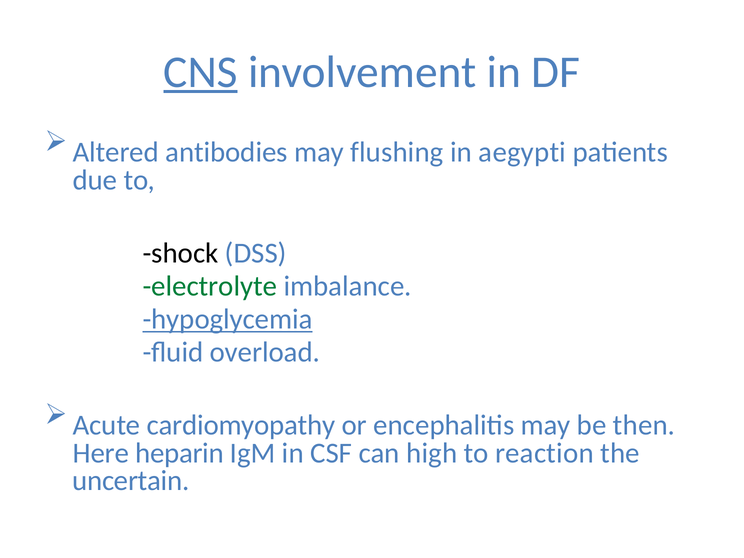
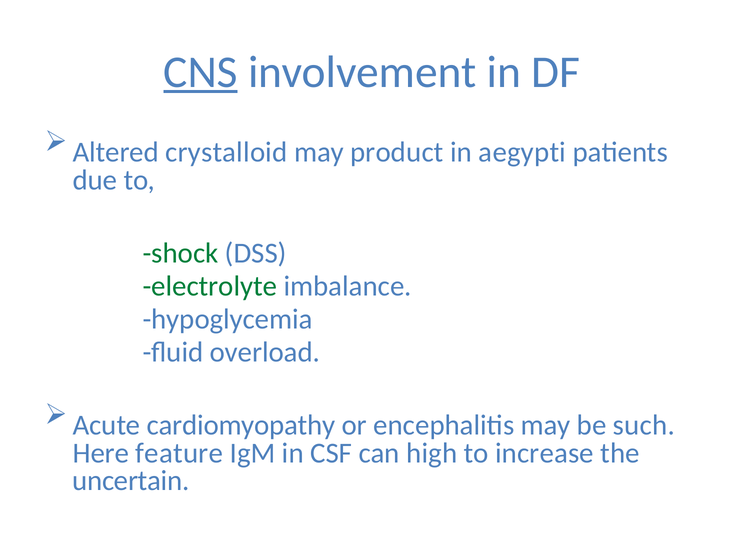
antibodies: antibodies -> crystalloid
flushing: flushing -> product
shock colour: black -> green
hypoglycemia underline: present -> none
then: then -> such
heparin: heparin -> feature
reaction: reaction -> increase
